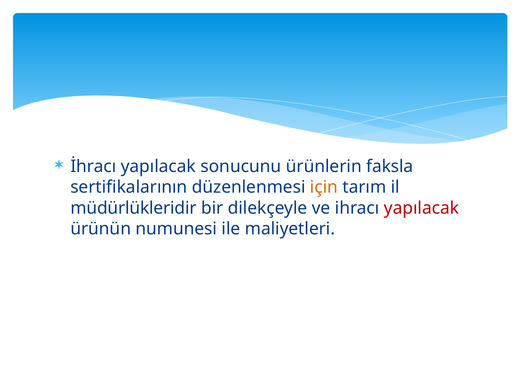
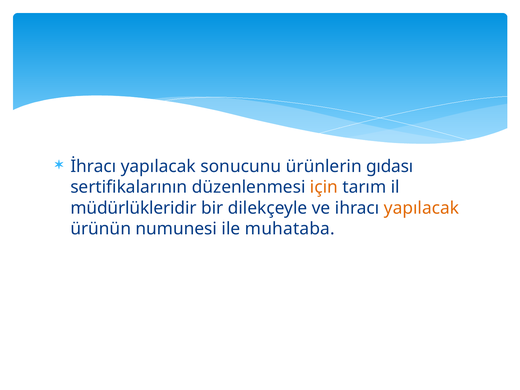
faksla: faksla -> gıdası
yapılacak at (421, 208) colour: red -> orange
maliyetleri: maliyetleri -> muhataba
